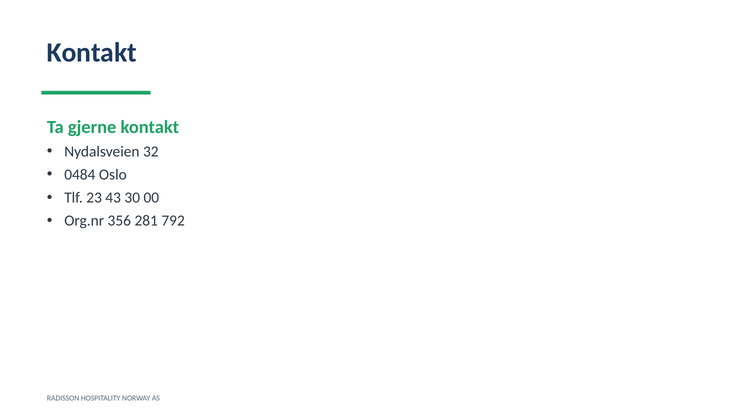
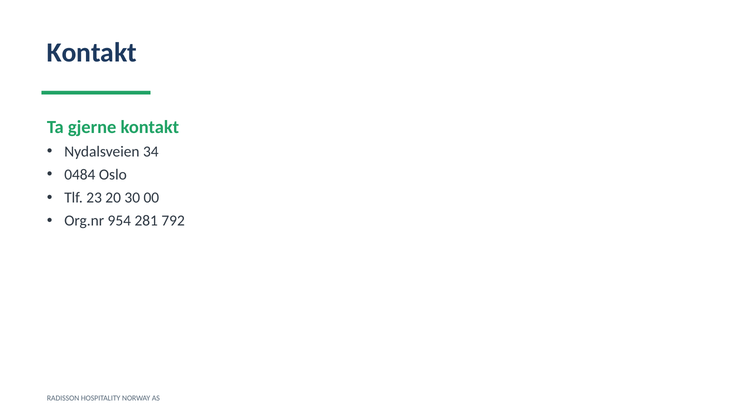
32: 32 -> 34
43: 43 -> 20
356: 356 -> 954
